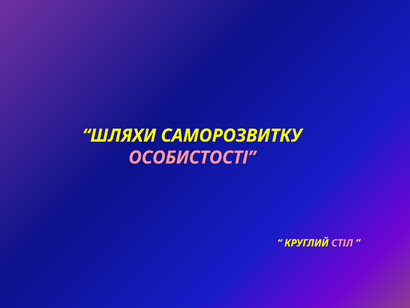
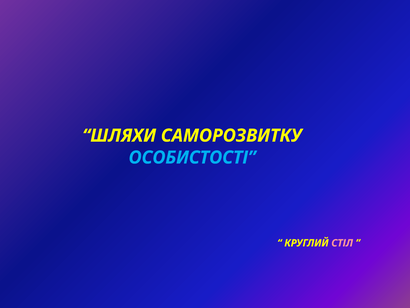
ОСОБИСТОСТІ colour: pink -> light blue
